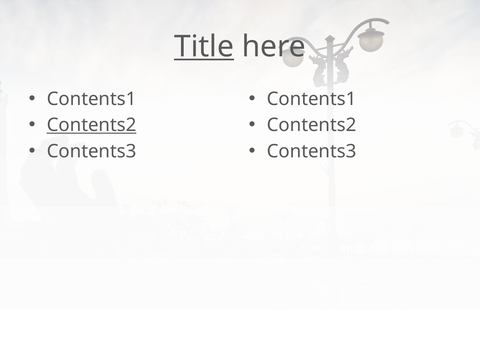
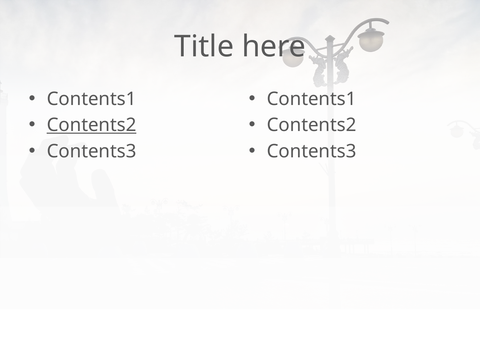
Title underline: present -> none
